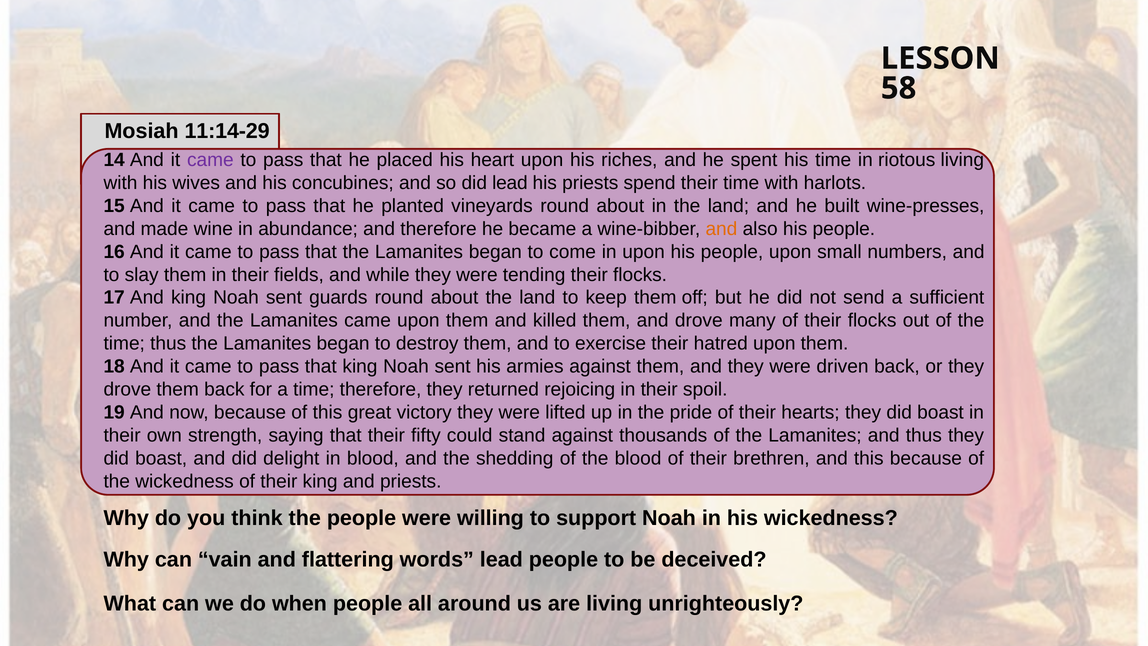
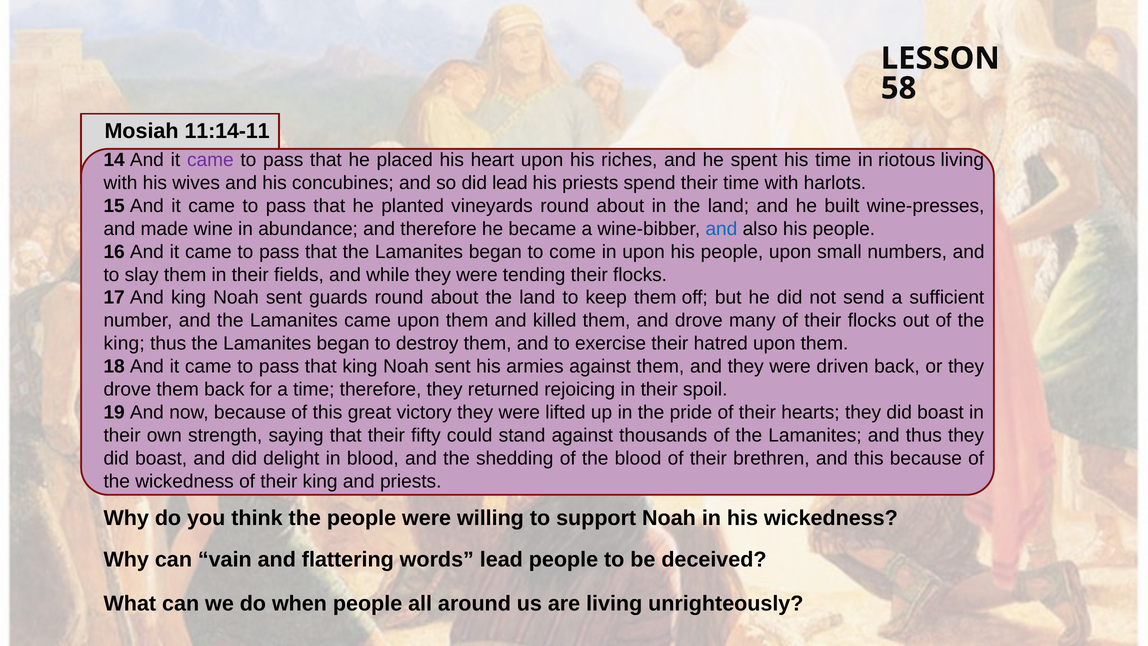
11:14-29: 11:14-29 -> 11:14-11
and at (721, 229) colour: orange -> blue
time at (124, 343): time -> king
